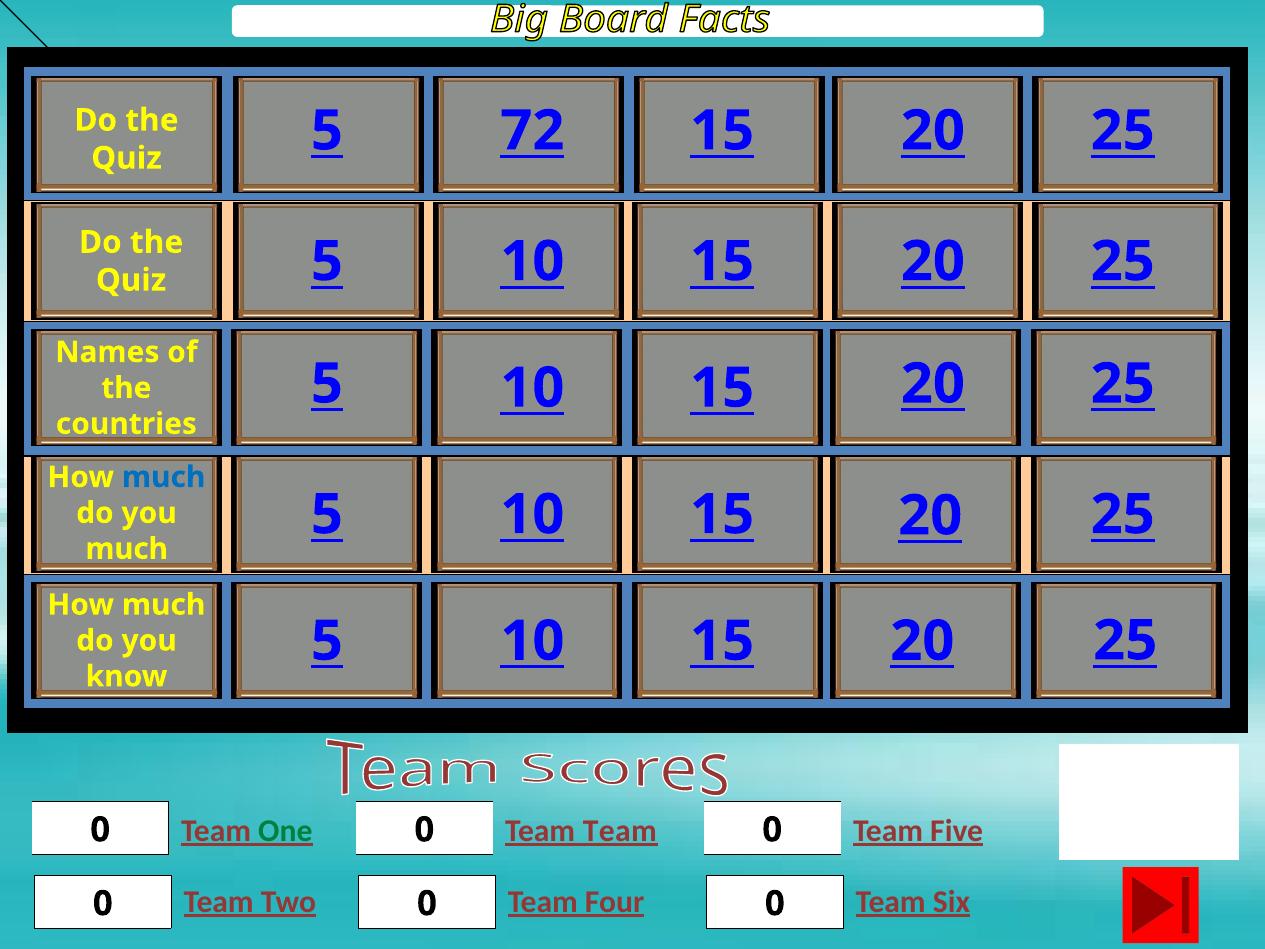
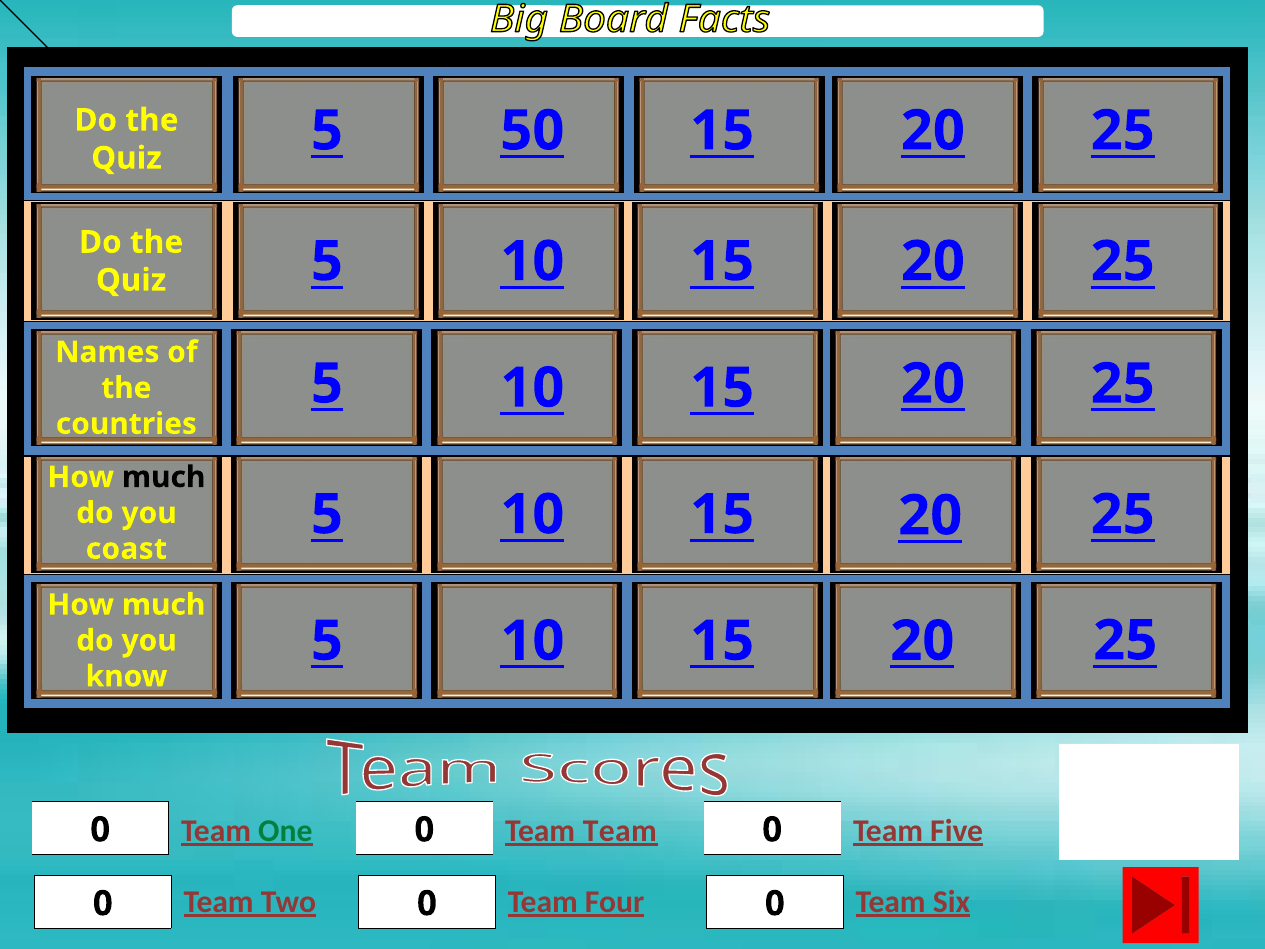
72: 72 -> 50
much at (164, 477) colour: blue -> black
much at (127, 549): much -> coast
